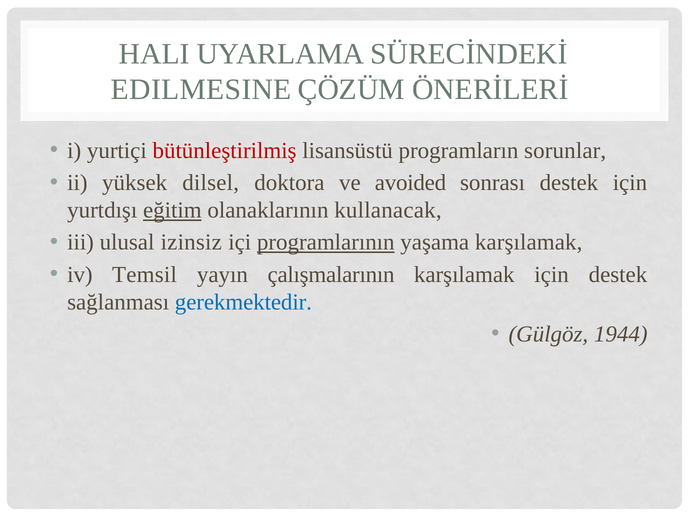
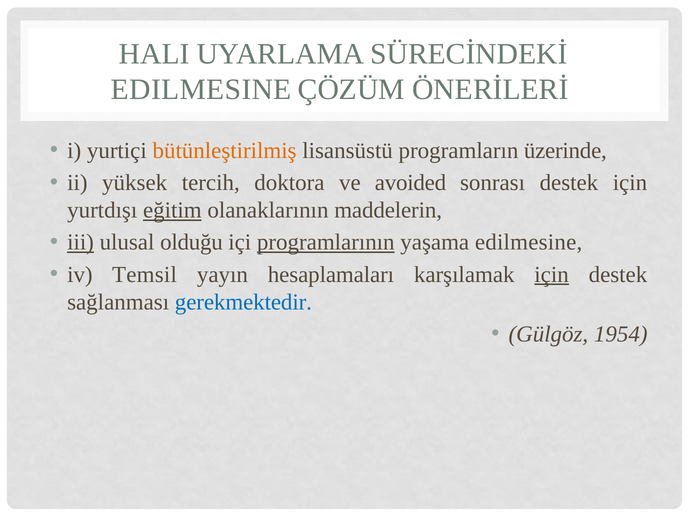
bütünleştirilmiş colour: red -> orange
sorunlar: sorunlar -> üzerinde
dilsel: dilsel -> tercih
kullanacak: kullanacak -> maddelerin
iii underline: none -> present
izinsiz: izinsiz -> olduğu
yaşama karşılamak: karşılamak -> edilmesine
çalışmalarının: çalışmalarının -> hesaplamaları
için at (552, 275) underline: none -> present
1944: 1944 -> 1954
